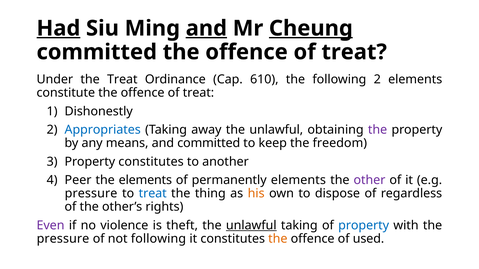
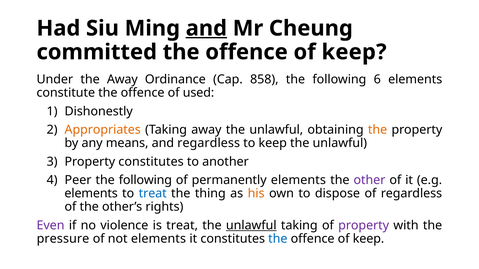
Had underline: present -> none
Cheung underline: present -> none
treat at (354, 52): treat -> keep
the Treat: Treat -> Away
610: 610 -> 858
following 2: 2 -> 6
treat at (198, 93): treat -> used
Appropriates colour: blue -> orange
the at (378, 130) colour: purple -> orange
and committed: committed -> regardless
keep the freedom: freedom -> unlawful
elements at (145, 180): elements -> following
pressure at (91, 194): pressure -> elements
is theft: theft -> treat
property at (364, 226) colour: blue -> purple
not following: following -> elements
the at (278, 239) colour: orange -> blue
used at (369, 239): used -> keep
